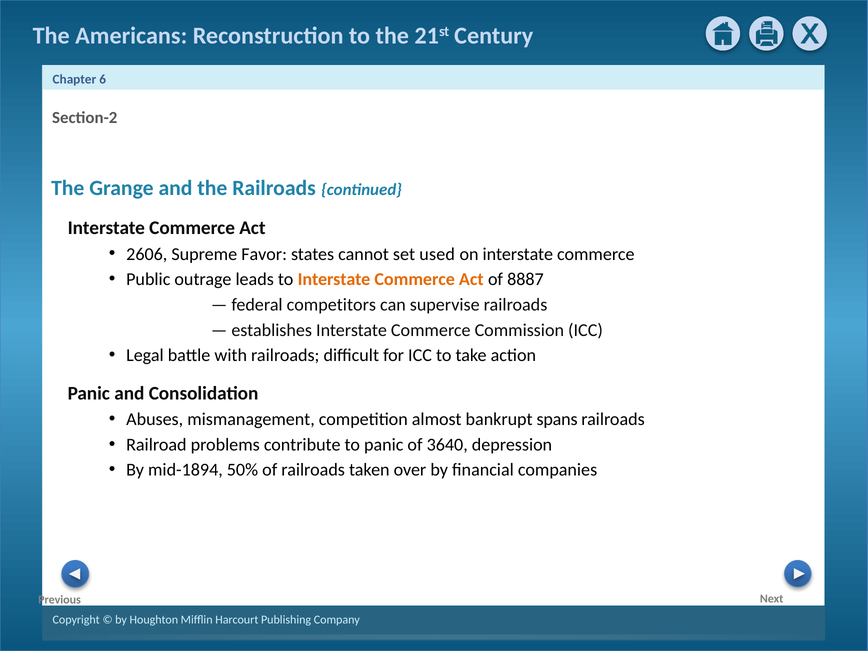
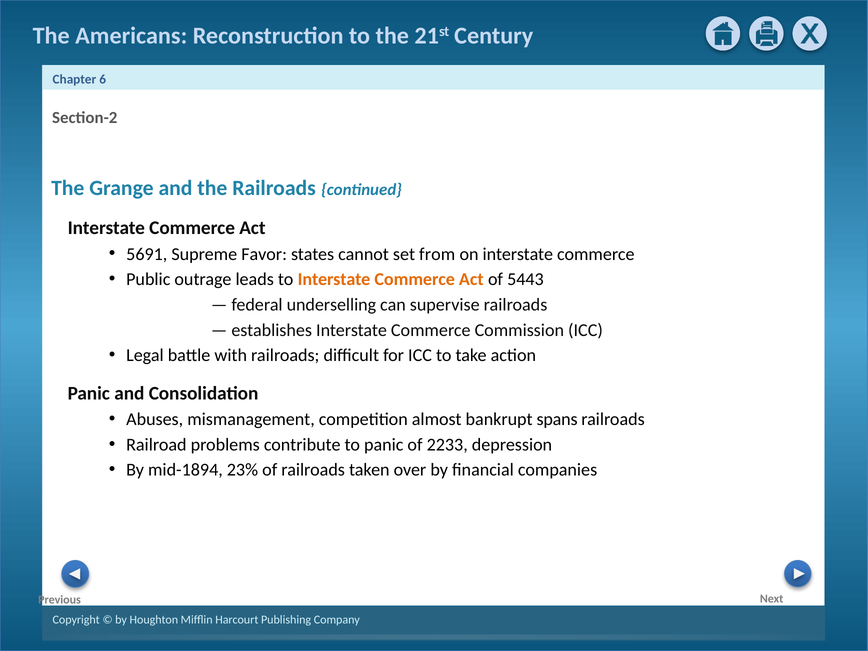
2606: 2606 -> 5691
used: used -> from
8887: 8887 -> 5443
competitors: competitors -> underselling
3640: 3640 -> 2233
50%: 50% -> 23%
